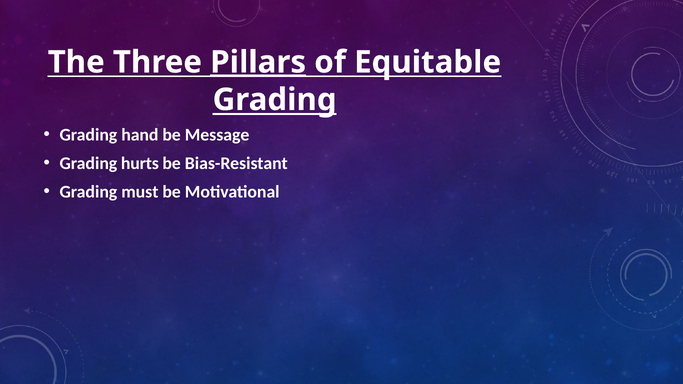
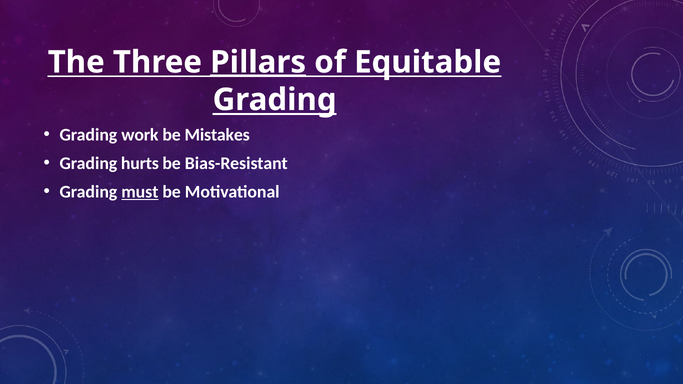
hand: hand -> work
Message: Message -> Mistakes
must underline: none -> present
